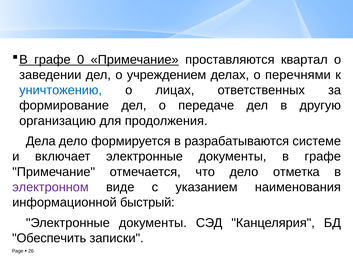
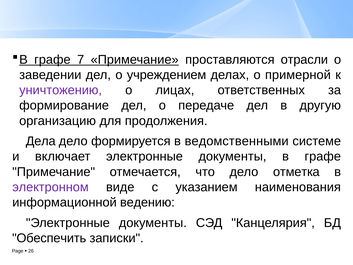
0: 0 -> 7
квартал: квартал -> отрасли
перечнями: перечнями -> примерной
уничтожению colour: blue -> purple
разрабатываются: разрабатываются -> ведомственными
быстрый: быстрый -> ведению
